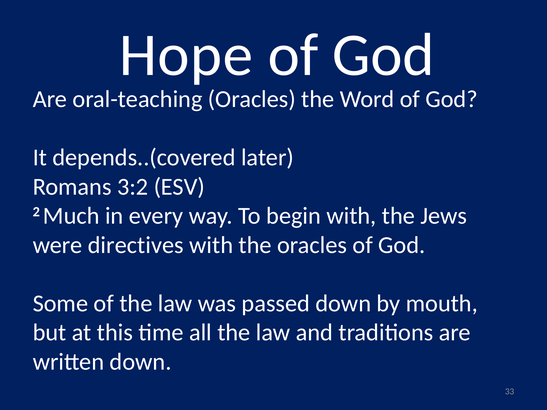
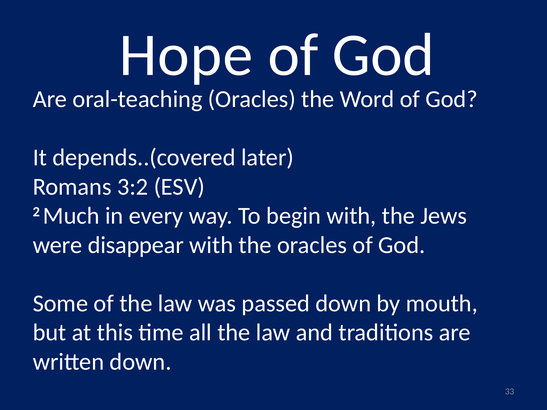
directives: directives -> disappear
